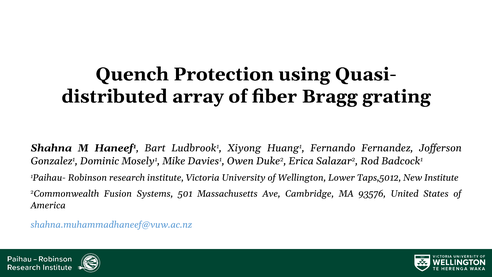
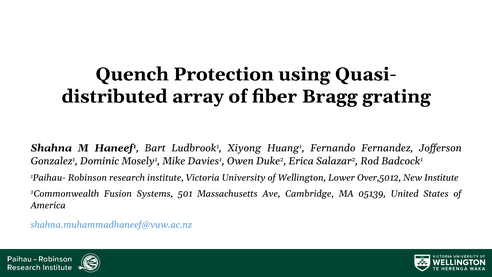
Taps,5012: Taps,5012 -> Over,5012
93576: 93576 -> 05139
